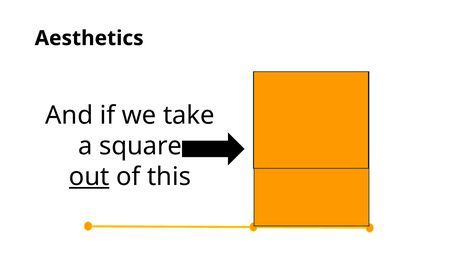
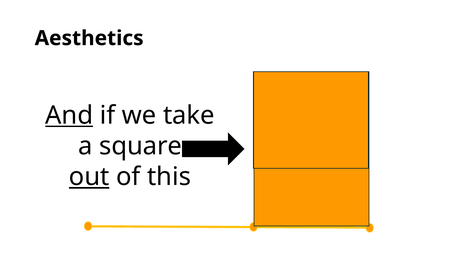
And underline: none -> present
